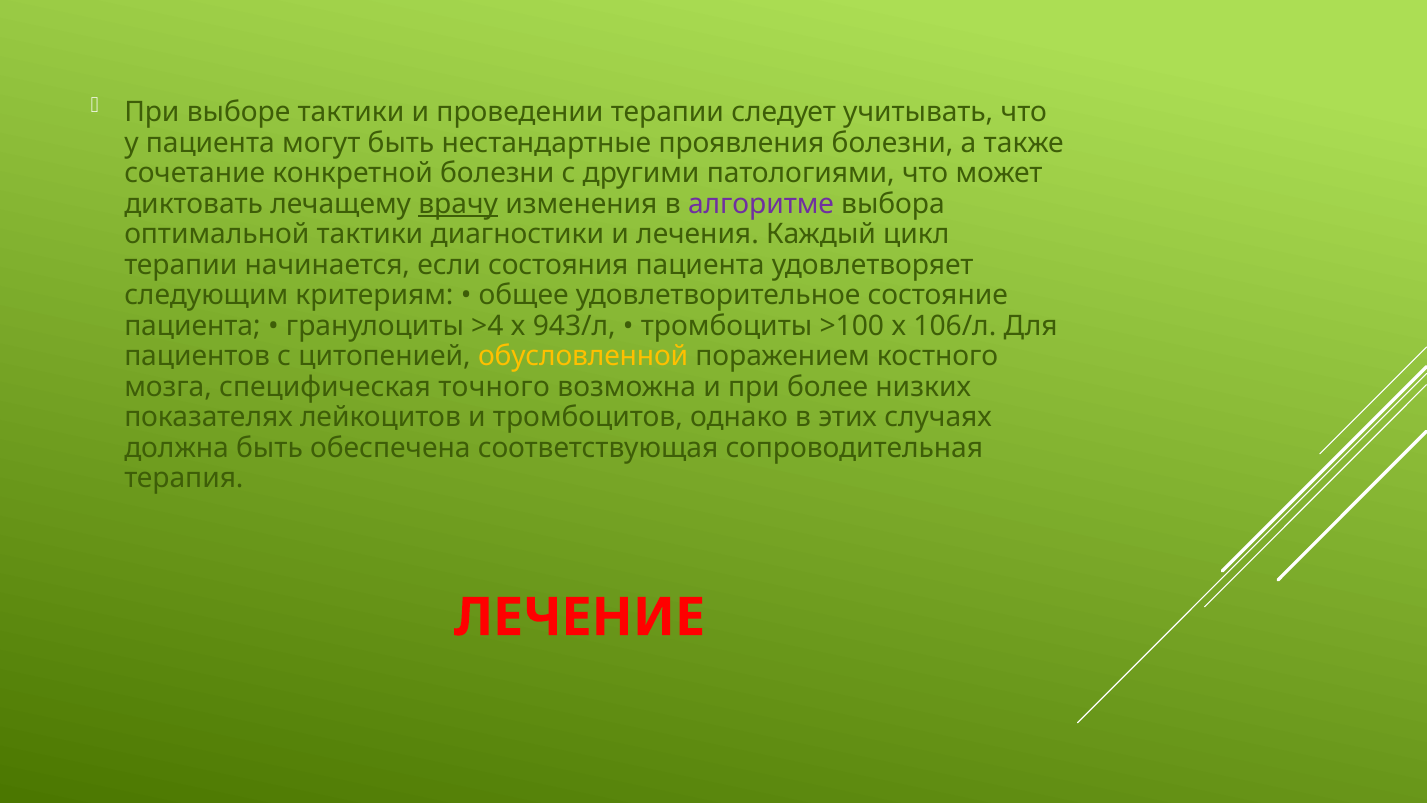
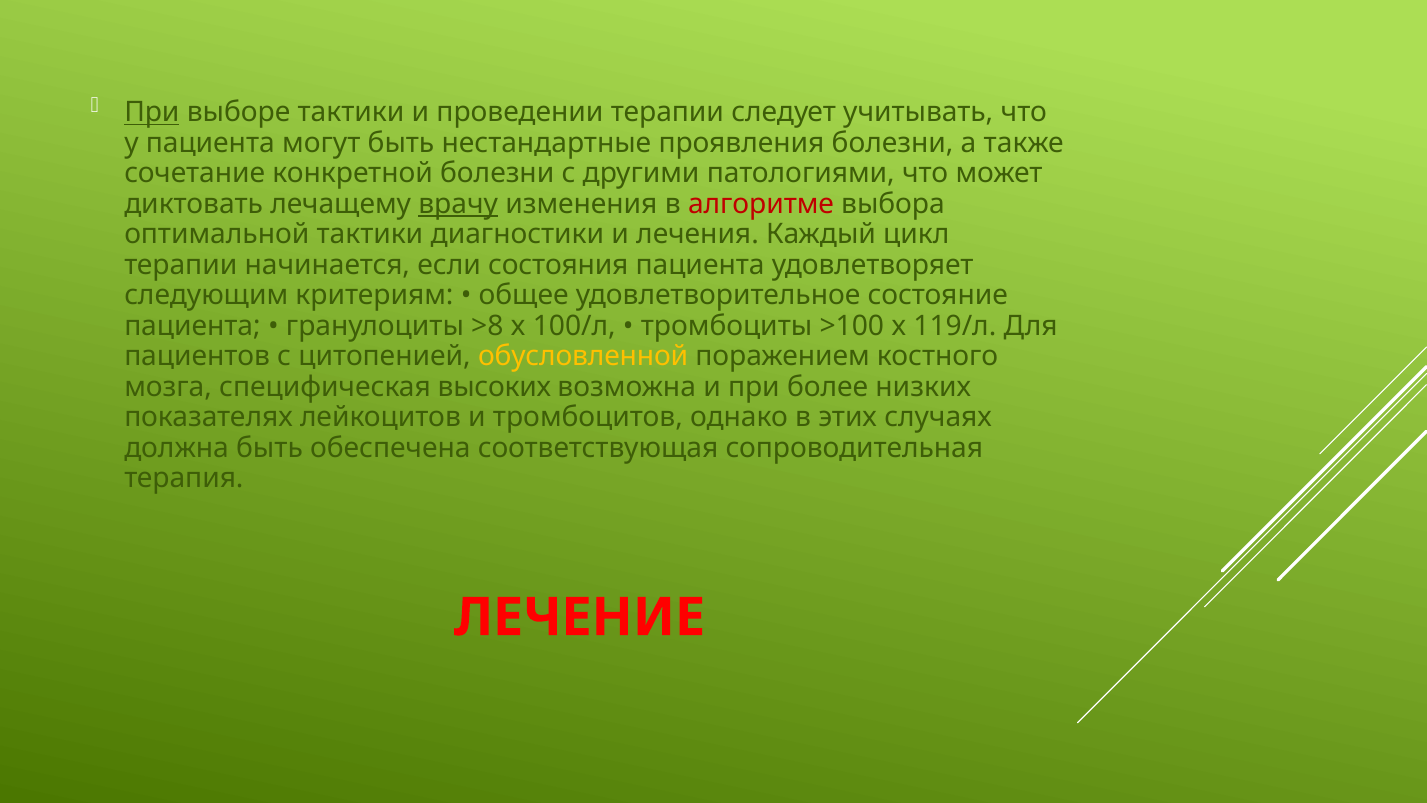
При at (152, 112) underline: none -> present
алгоритме colour: purple -> red
>4: >4 -> >8
943/л: 943/л -> 100/л
106/л: 106/л -> 119/л
точного: точного -> высоких
